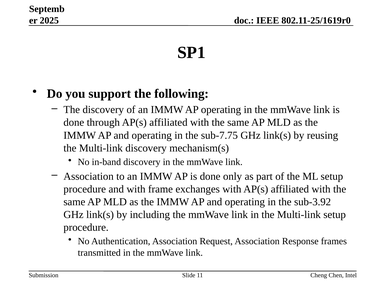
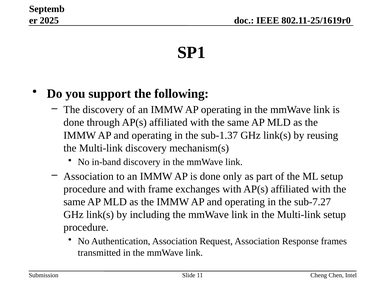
sub-7.75: sub-7.75 -> sub-1.37
sub-3.92: sub-3.92 -> sub-7.27
